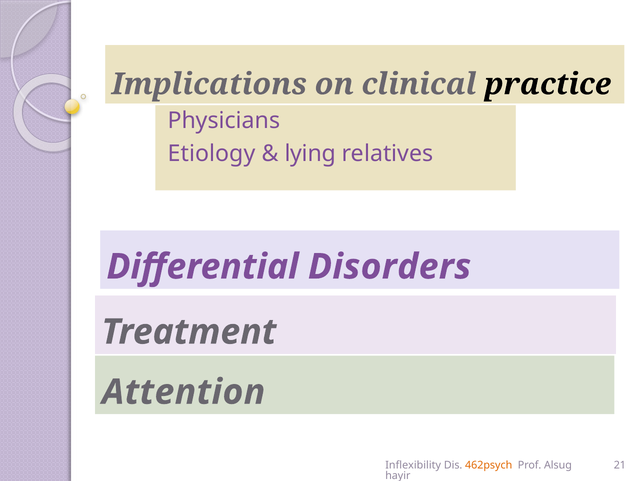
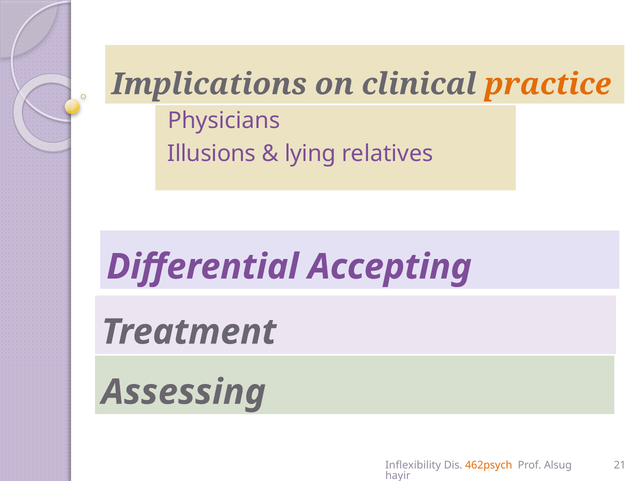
practice colour: black -> orange
Etiology: Etiology -> Illusions
Disorders: Disorders -> Accepting
Attention: Attention -> Assessing
